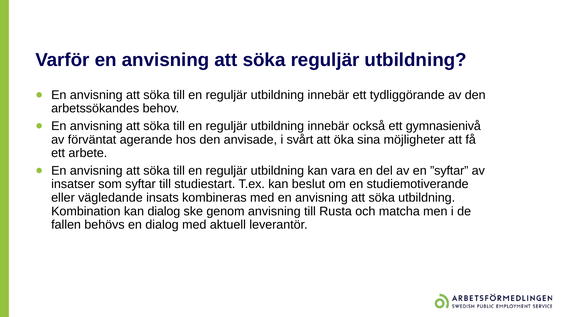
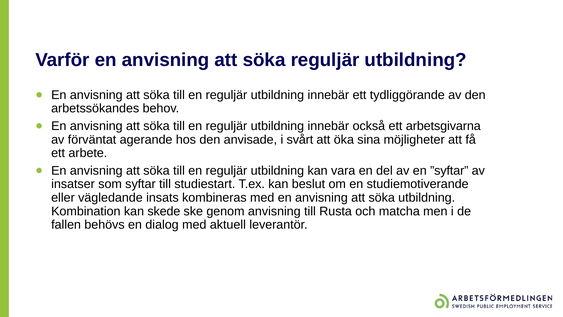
gymnasienivå: gymnasienivå -> arbetsgivarna
kan dialog: dialog -> skede
